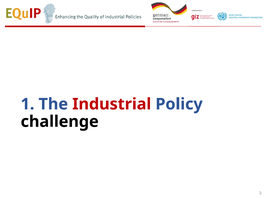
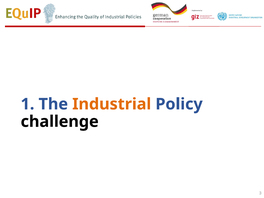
Industrial colour: red -> orange
